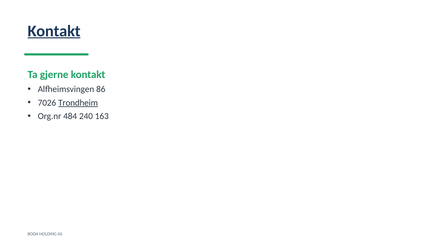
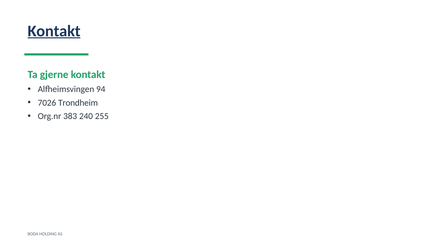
86: 86 -> 94
Trondheim underline: present -> none
484: 484 -> 383
163: 163 -> 255
